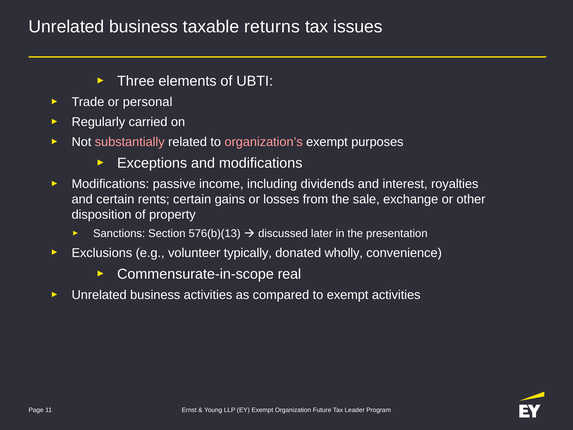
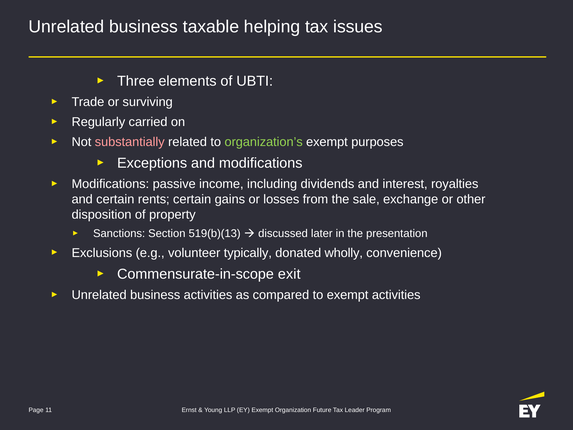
returns: returns -> helping
personal: personal -> surviving
organization’s colour: pink -> light green
576(b)(13: 576(b)(13 -> 519(b)(13
real: real -> exit
